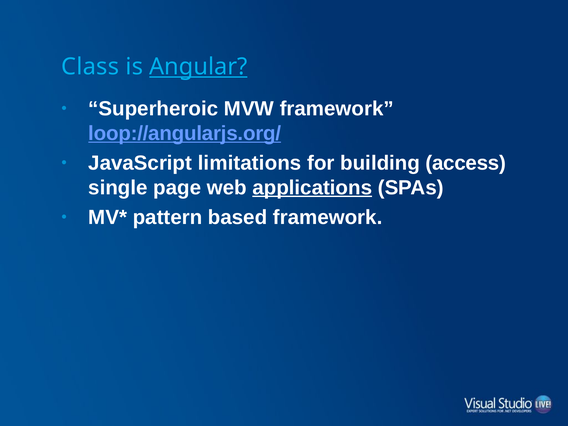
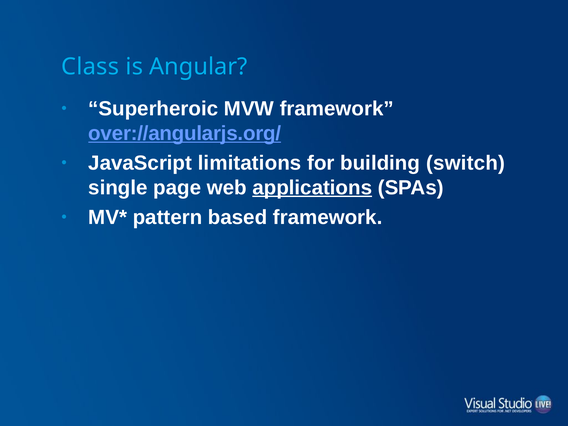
Angular underline: present -> none
loop://angularjs.org/: loop://angularjs.org/ -> over://angularjs.org/
access: access -> switch
